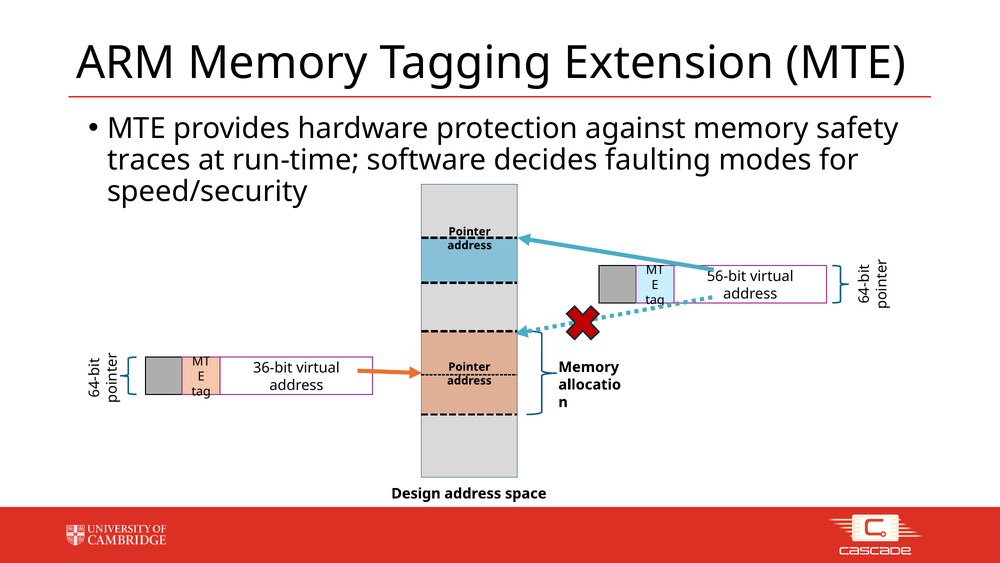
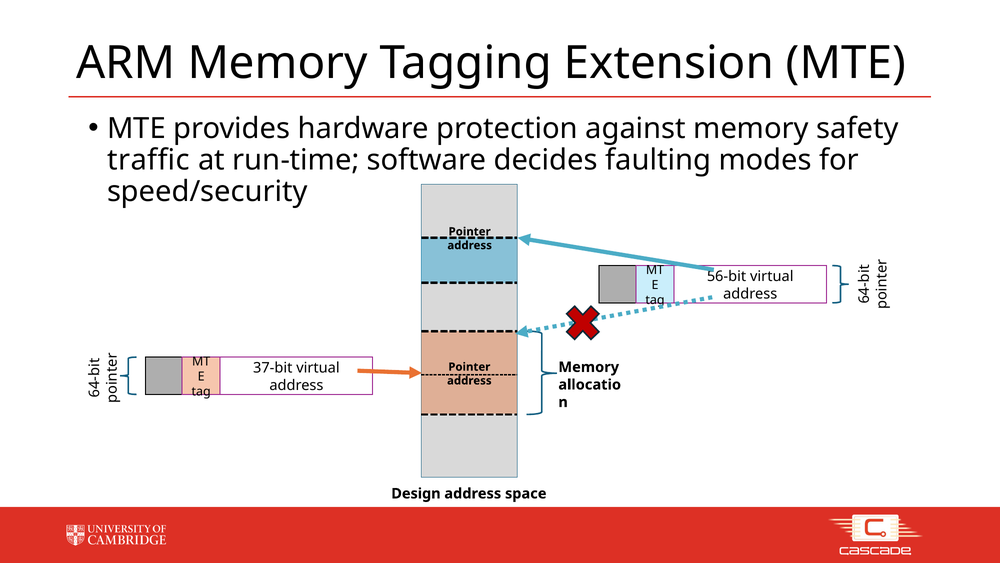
traces: traces -> traffic
36-bit: 36-bit -> 37-bit
